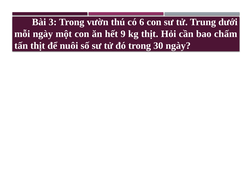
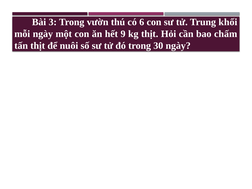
dưới: dưới -> khối
